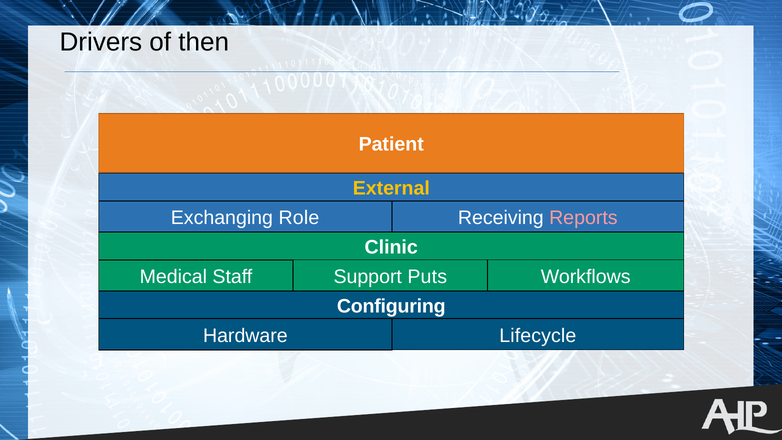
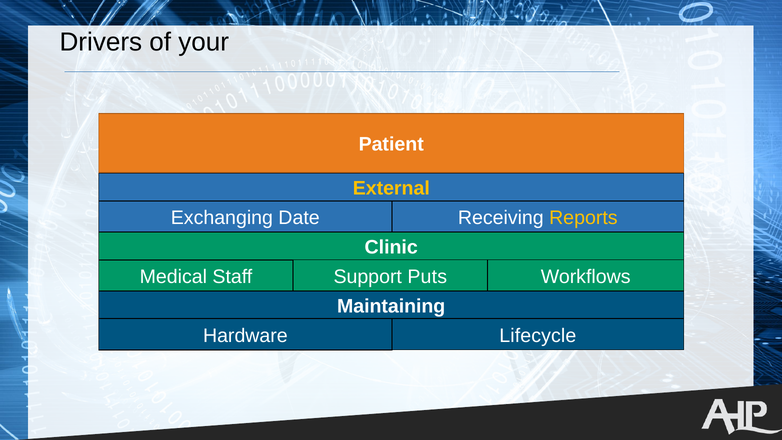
then: then -> your
Role: Role -> Date
Reports colour: pink -> yellow
Configuring: Configuring -> Maintaining
